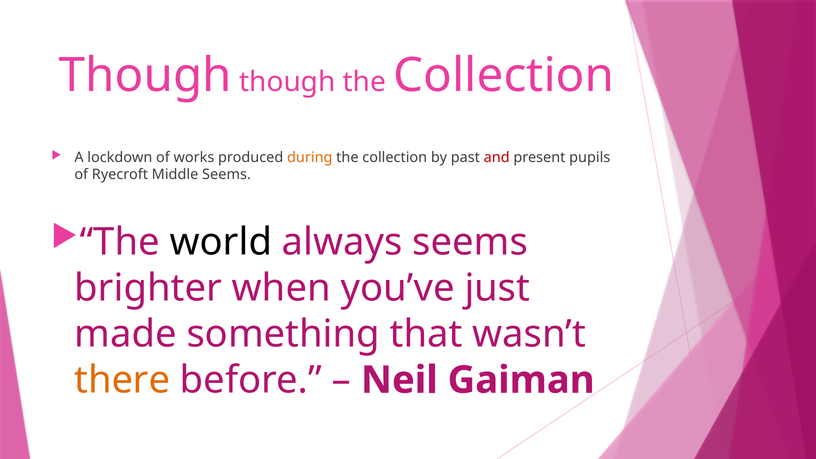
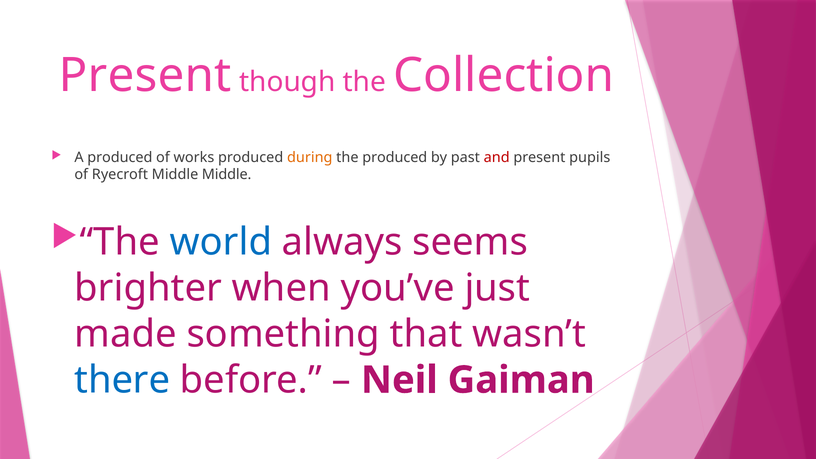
Though at (145, 76): Though -> Present
A lockdown: lockdown -> produced
collection at (395, 157): collection -> produced
Middle Seems: Seems -> Middle
world colour: black -> blue
there colour: orange -> blue
